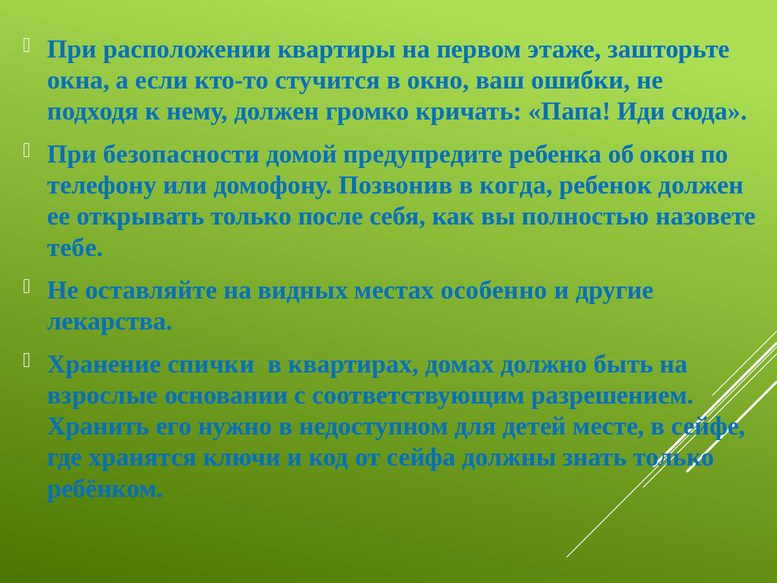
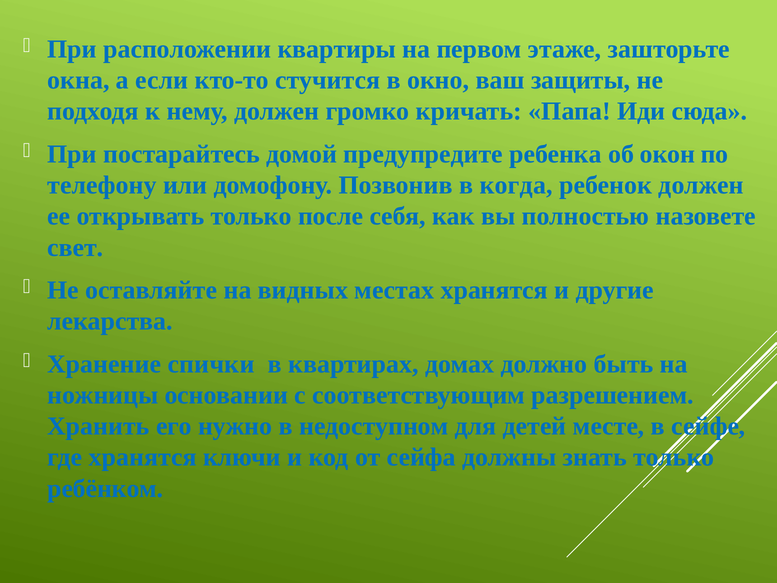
ошибки: ошибки -> защиты
безопасности: безопасности -> постарайтесь
тебе: тебе -> свет
местах особенно: особенно -> хранятся
взрослые: взрослые -> ножницы
